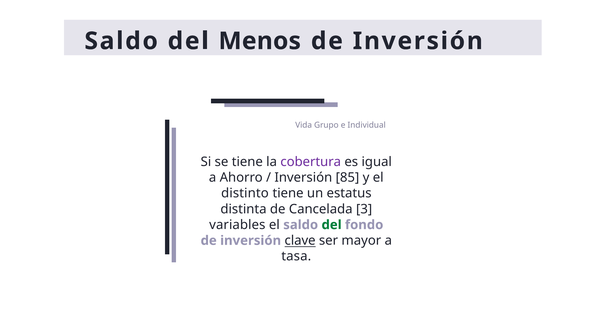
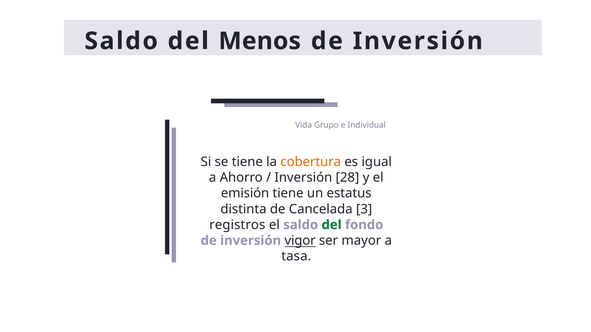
cobertura colour: purple -> orange
85: 85 -> 28
distinto: distinto -> emisión
variables: variables -> registros
clave: clave -> vigor
